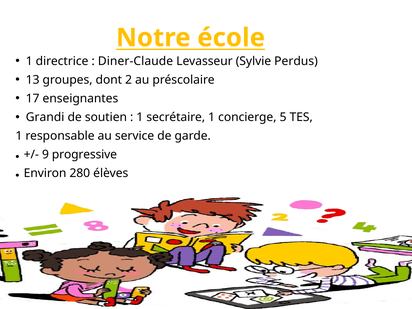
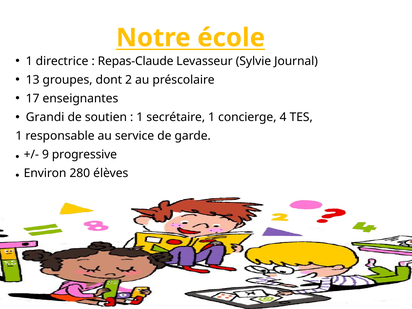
Diner-Claude: Diner-Claude -> Repas-Claude
Perdus: Perdus -> Journal
5: 5 -> 4
